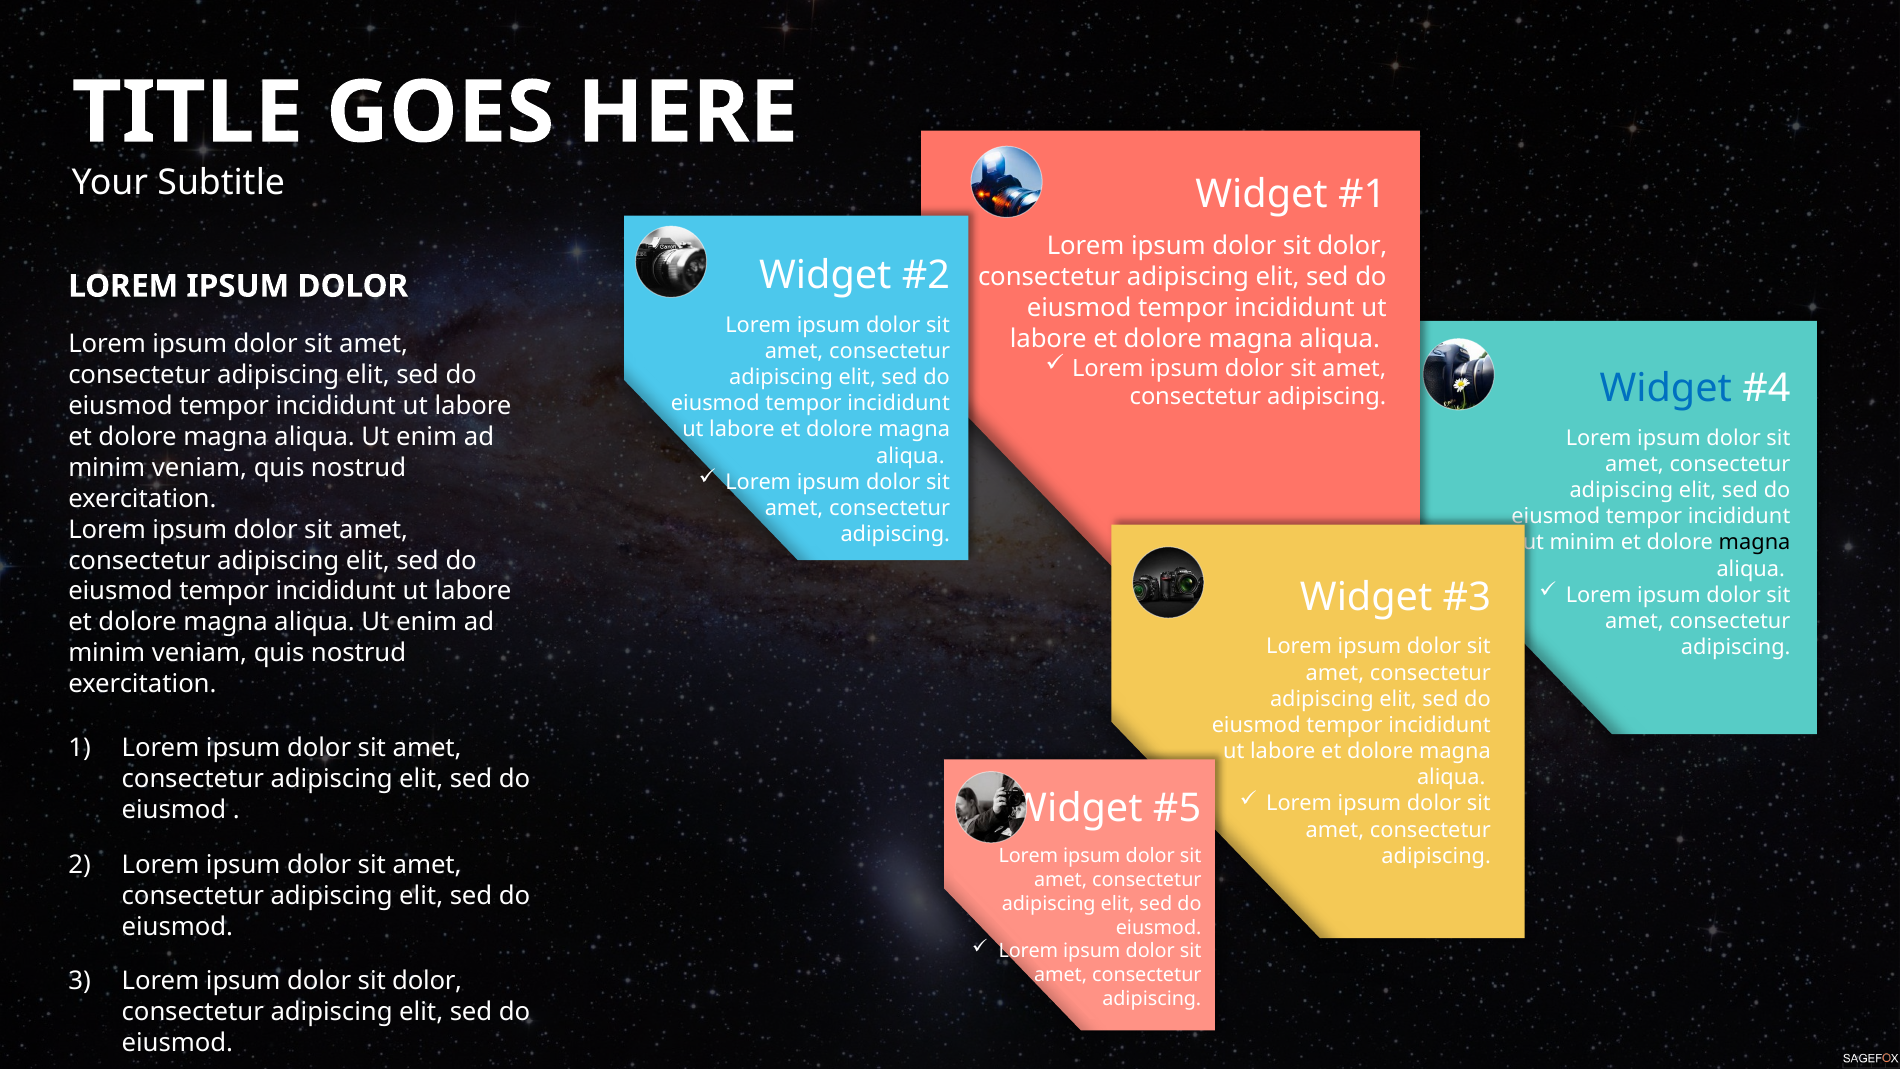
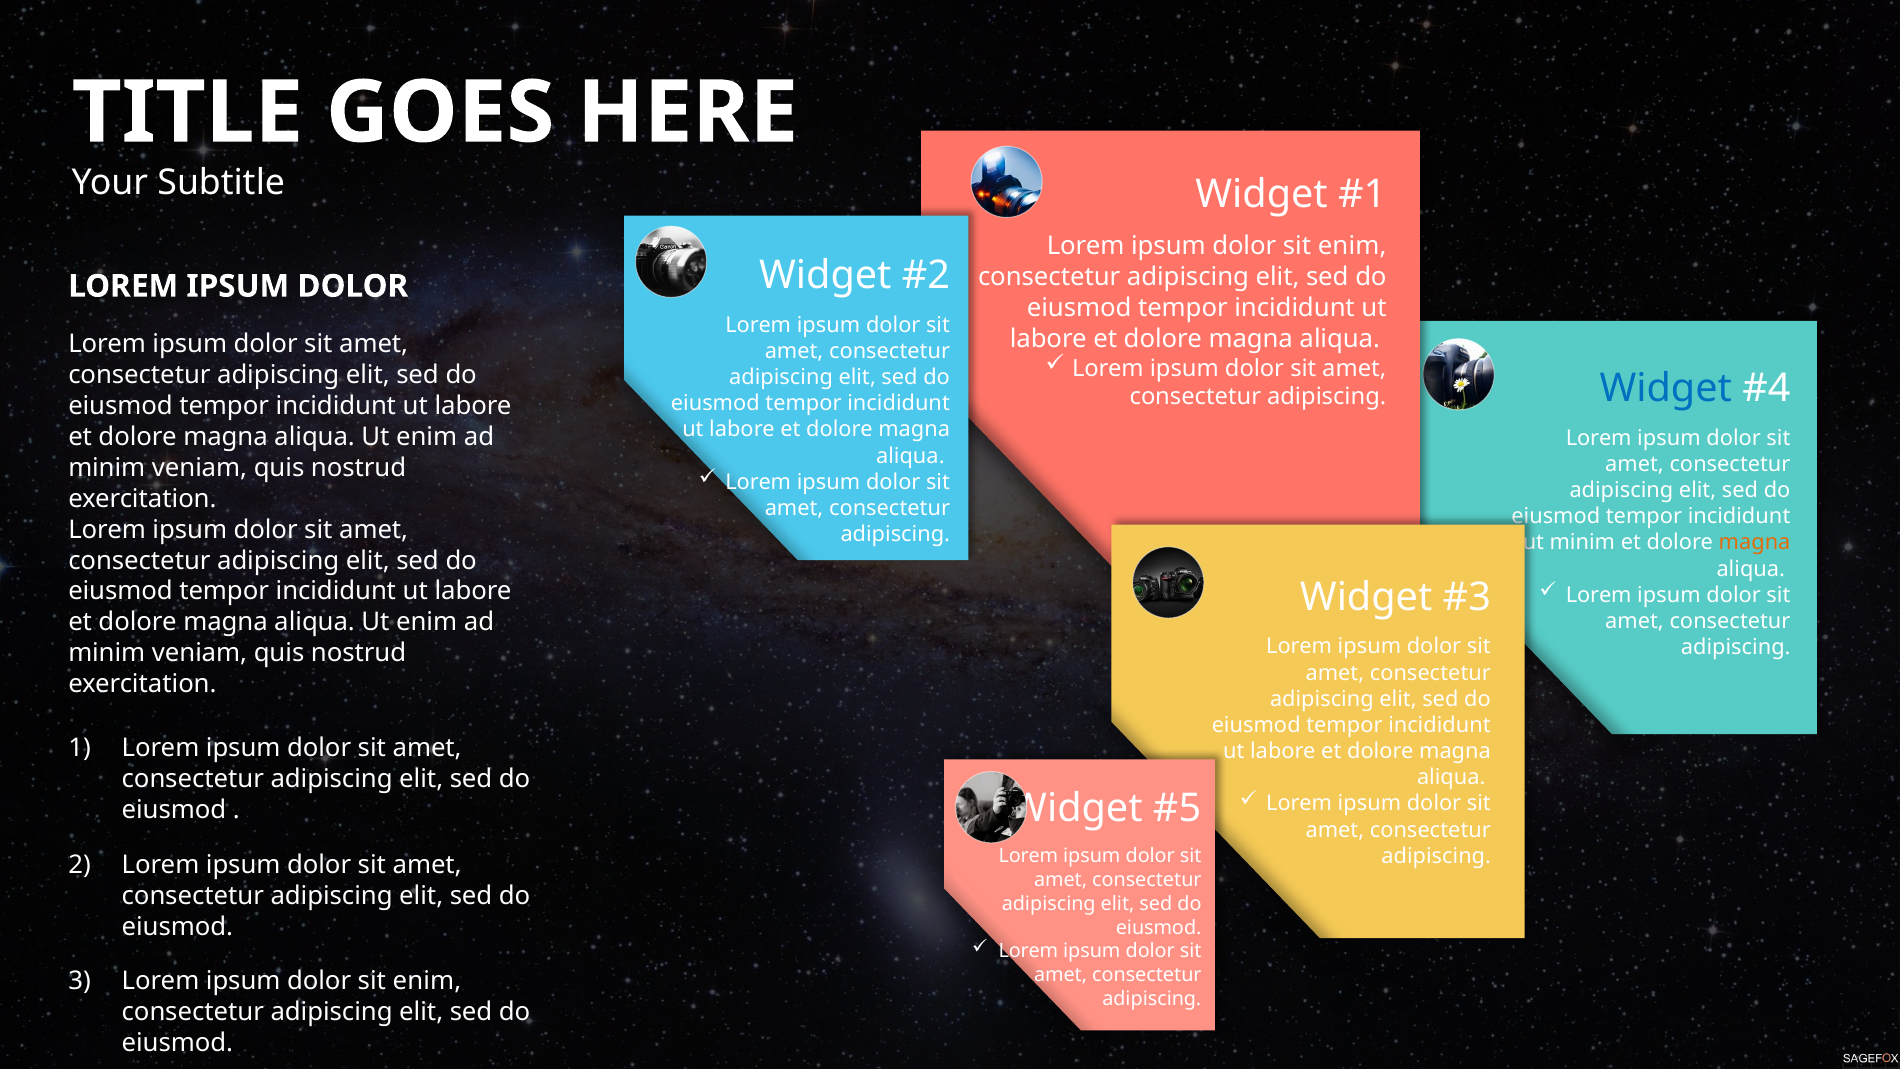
dolor at (1352, 246): dolor -> enim
magna at (1755, 543) colour: black -> orange
dolor at (427, 981): dolor -> enim
